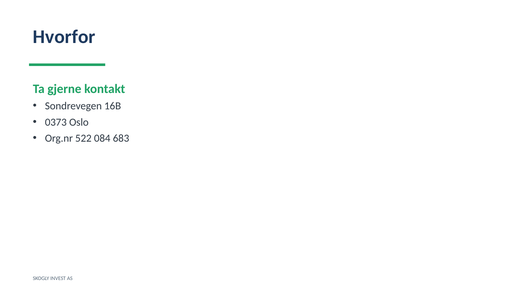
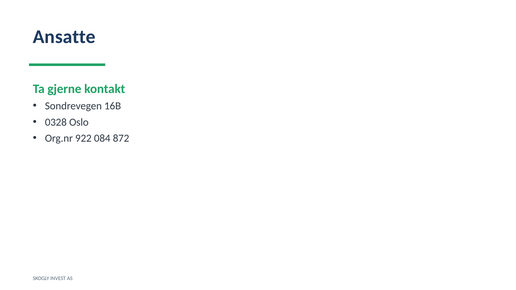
Hvorfor: Hvorfor -> Ansatte
0373: 0373 -> 0328
522: 522 -> 922
683: 683 -> 872
